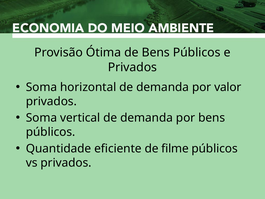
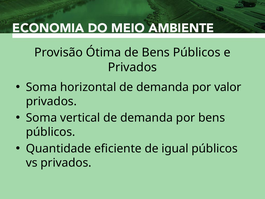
filme: filme -> igual
